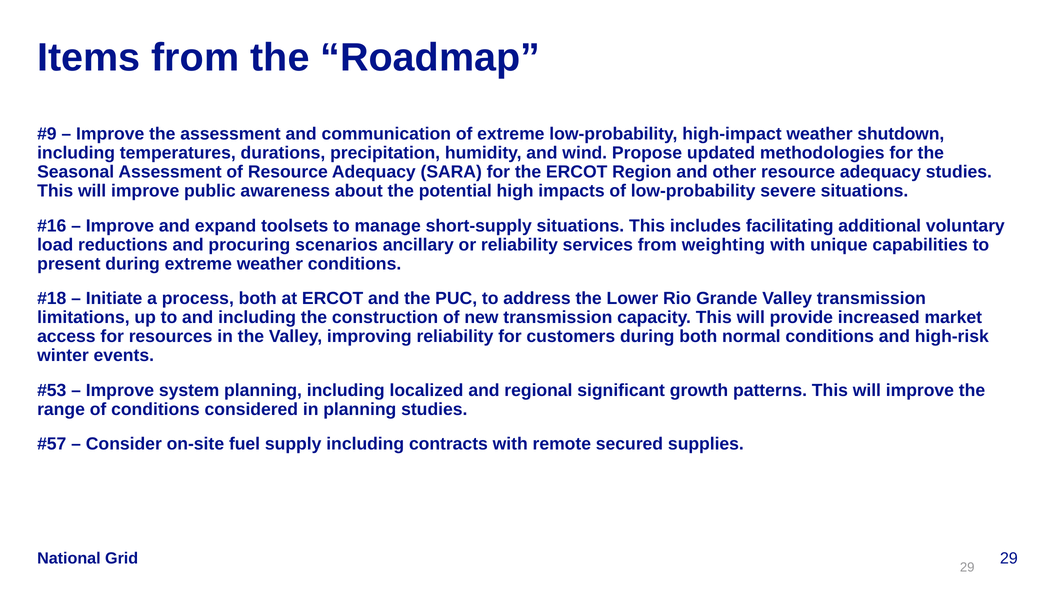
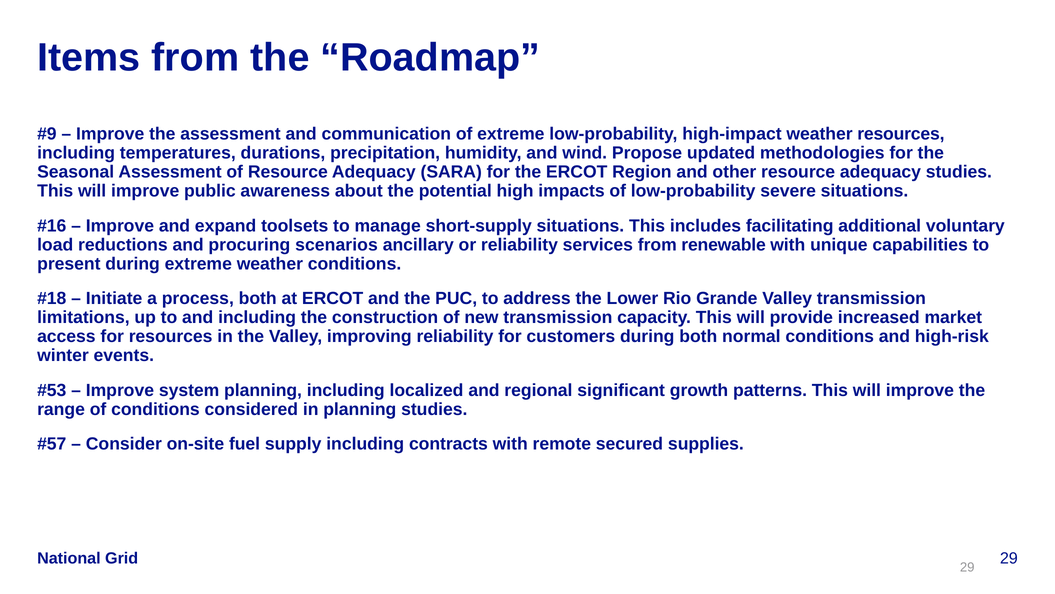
weather shutdown: shutdown -> resources
weighting: weighting -> renewable
